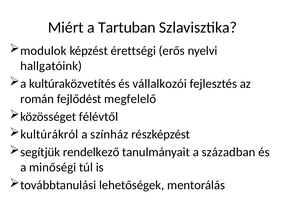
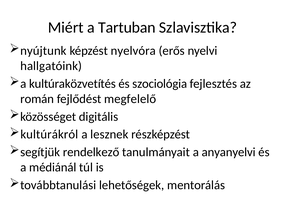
modulok: modulok -> nyújtunk
érettségi: érettségi -> nyelvóra
vállalkozói: vállalkozói -> szociológia
félévtől: félévtől -> digitális
színház: színház -> lesznek
században: században -> anyanyelvi
minőségi: minőségi -> médiánál
